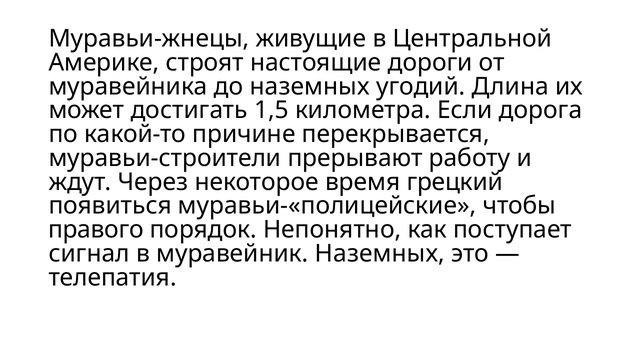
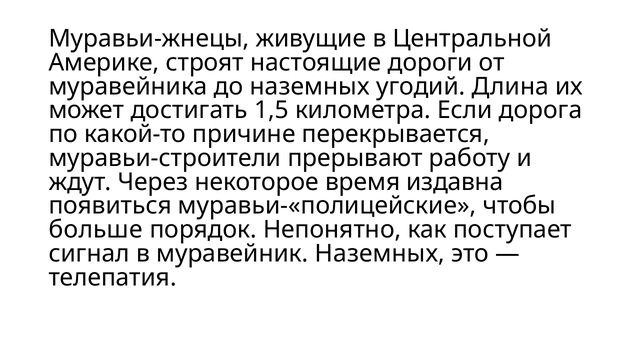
грецкий: грецкий -> издавна
правого: правого -> больше
